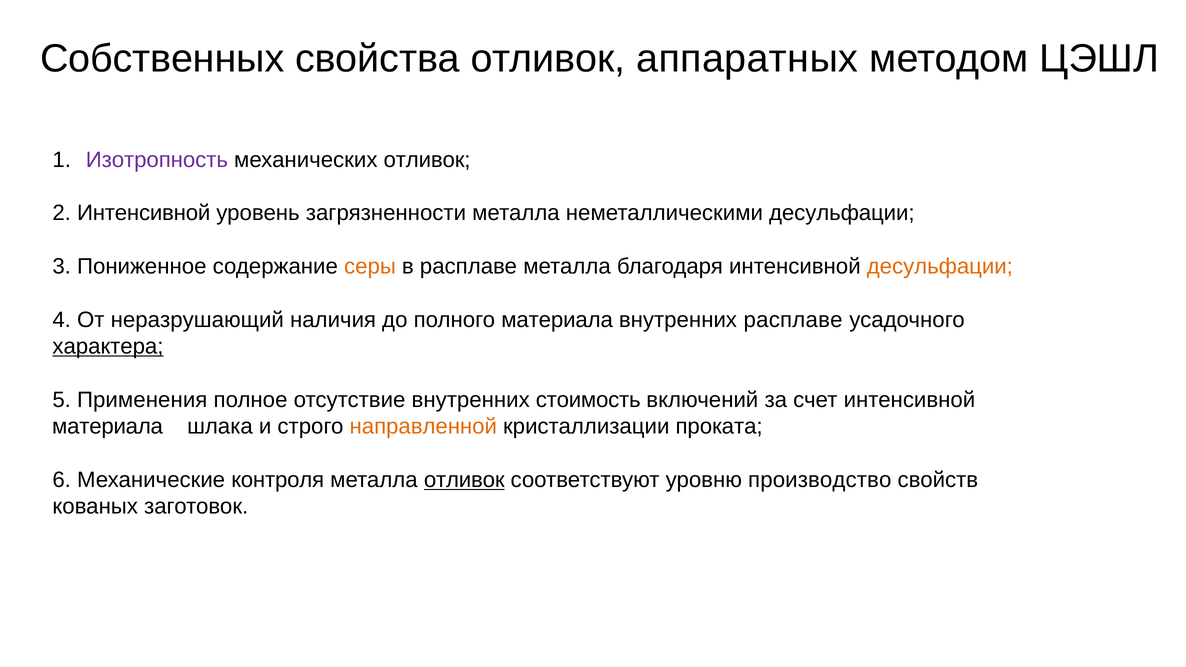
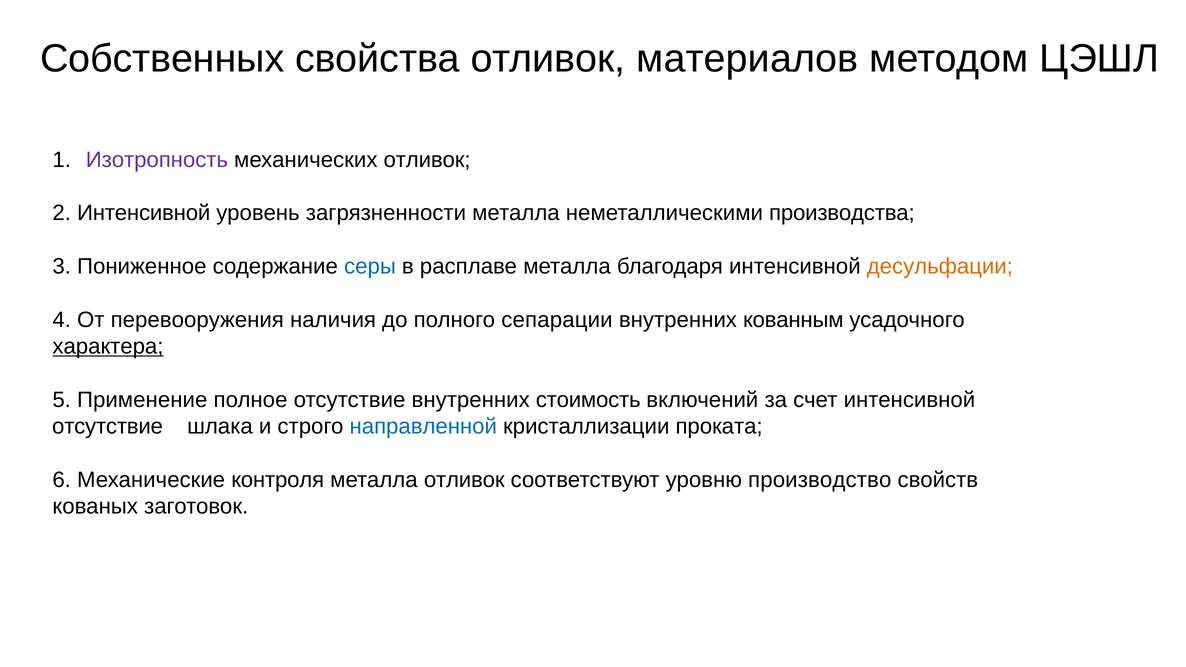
аппаратных: аппаратных -> материалов
неметаллическими десульфации: десульфации -> производства
серы colour: orange -> blue
неразрушающий: неразрушающий -> перевооружения
полного материала: материала -> сепарации
внутренних расплаве: расплаве -> кованным
Применения: Применения -> Применение
материала at (108, 427): материала -> отсутствие
направленной colour: orange -> blue
отливок at (464, 480) underline: present -> none
